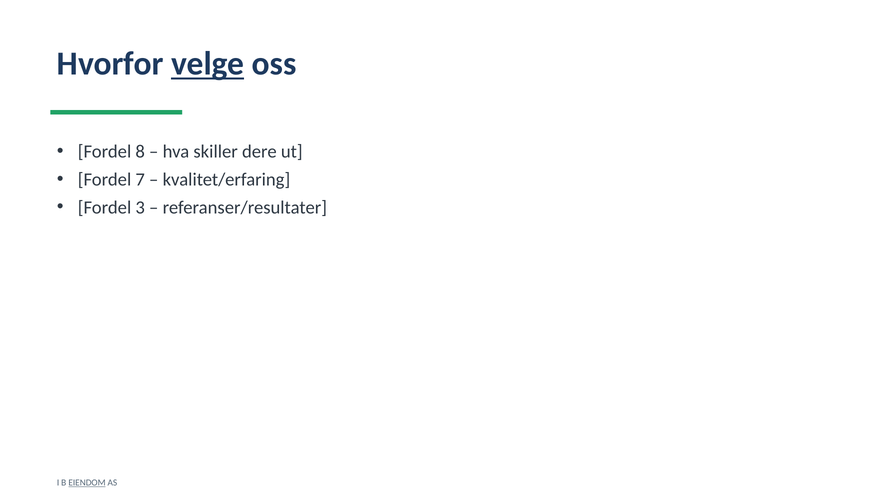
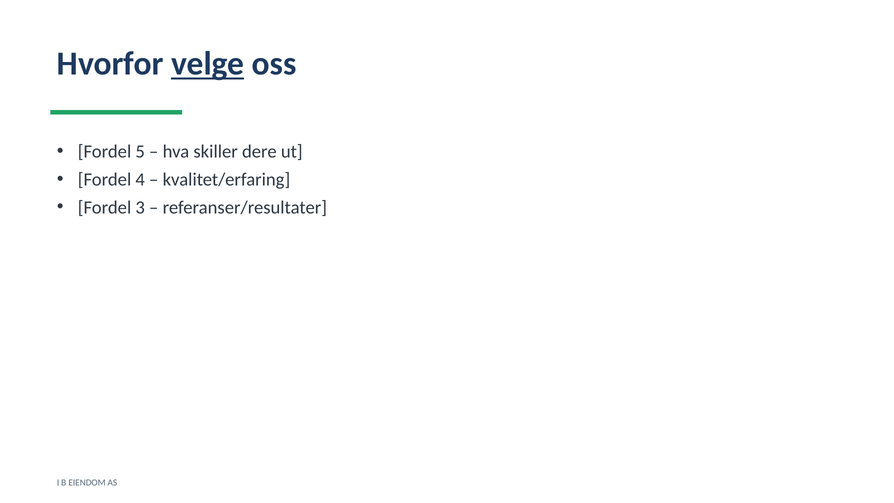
8: 8 -> 5
7: 7 -> 4
EIENDOM underline: present -> none
